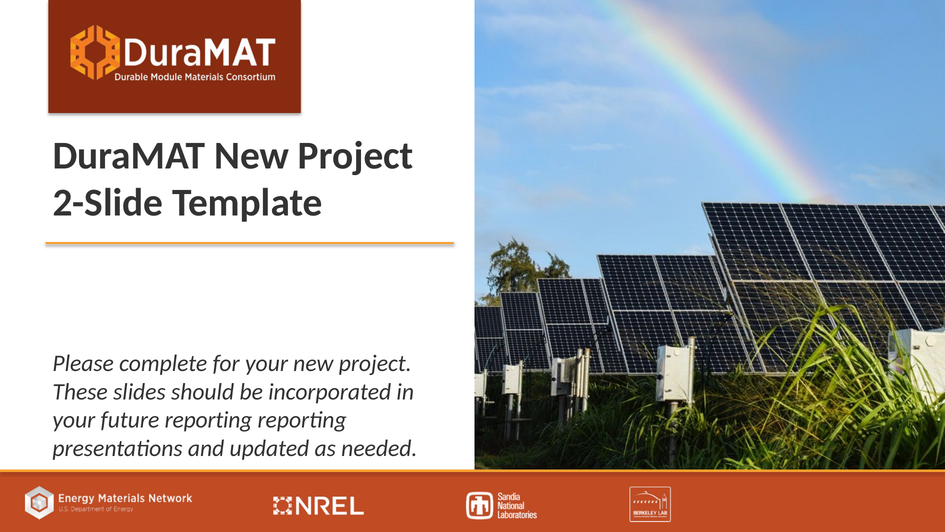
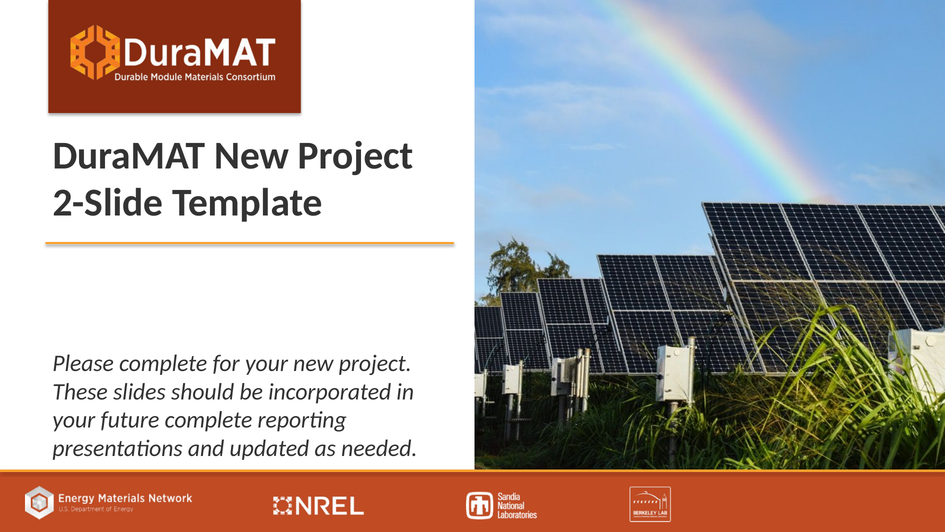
future reporting: reporting -> complete
